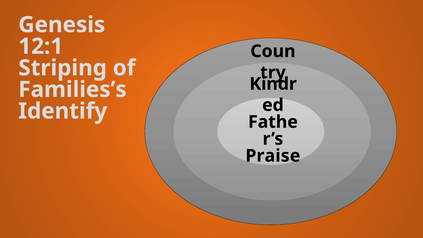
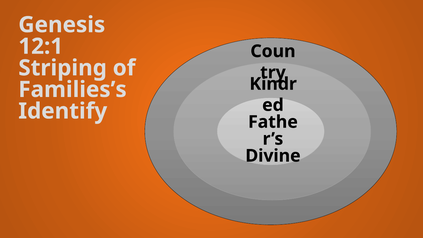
Praise: Praise -> Divine
